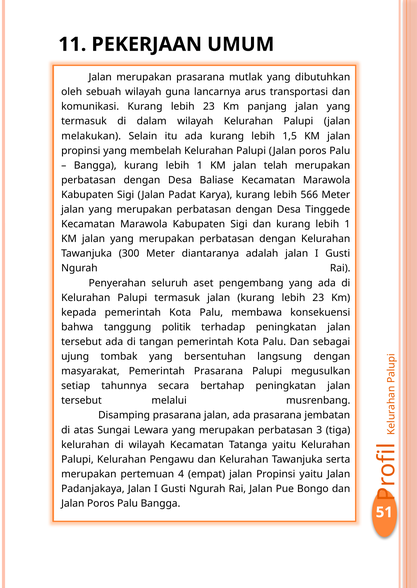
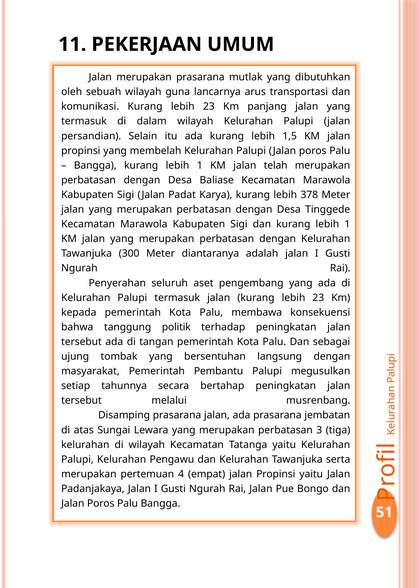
melakukan: melakukan -> persandian
566: 566 -> 378
Pemerintah Prasarana: Prasarana -> Pembantu
